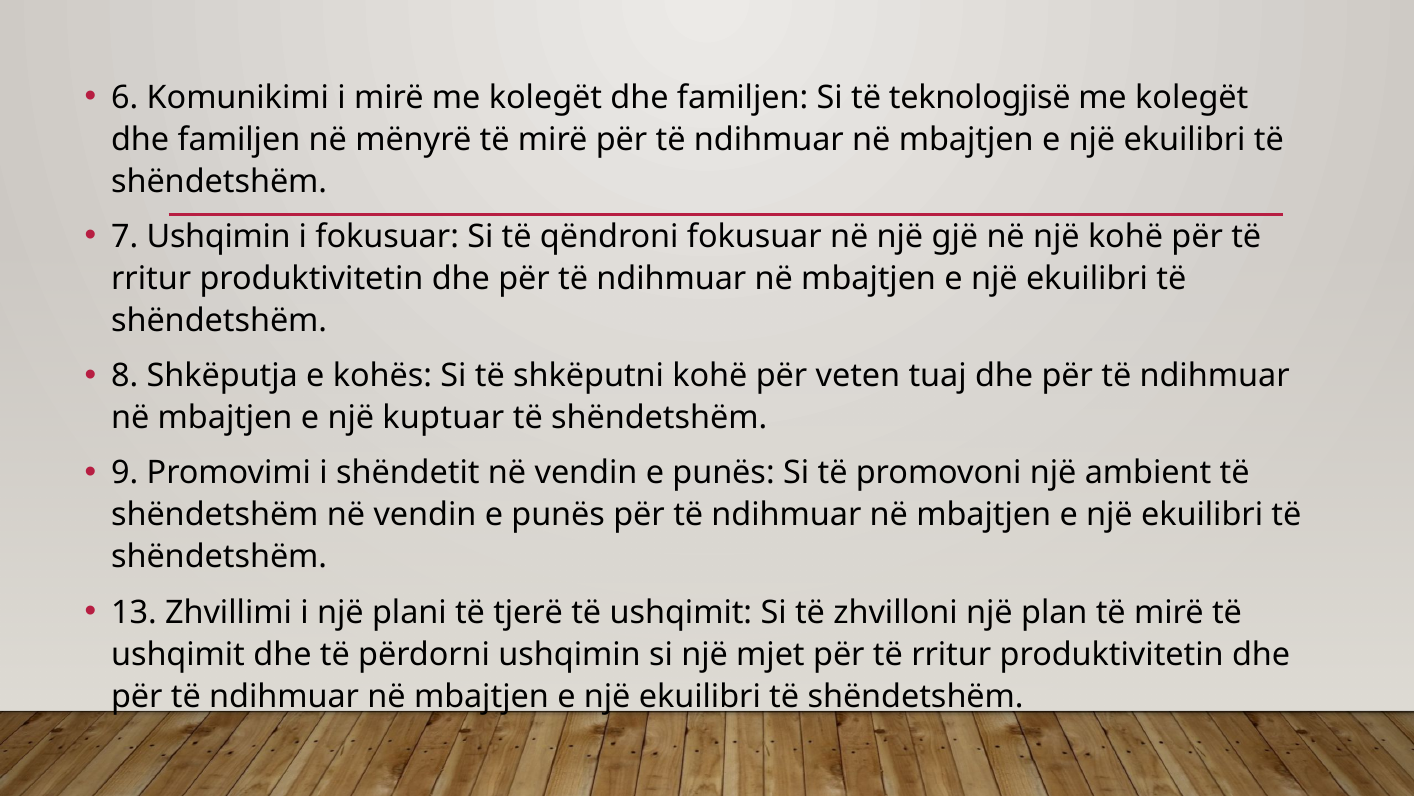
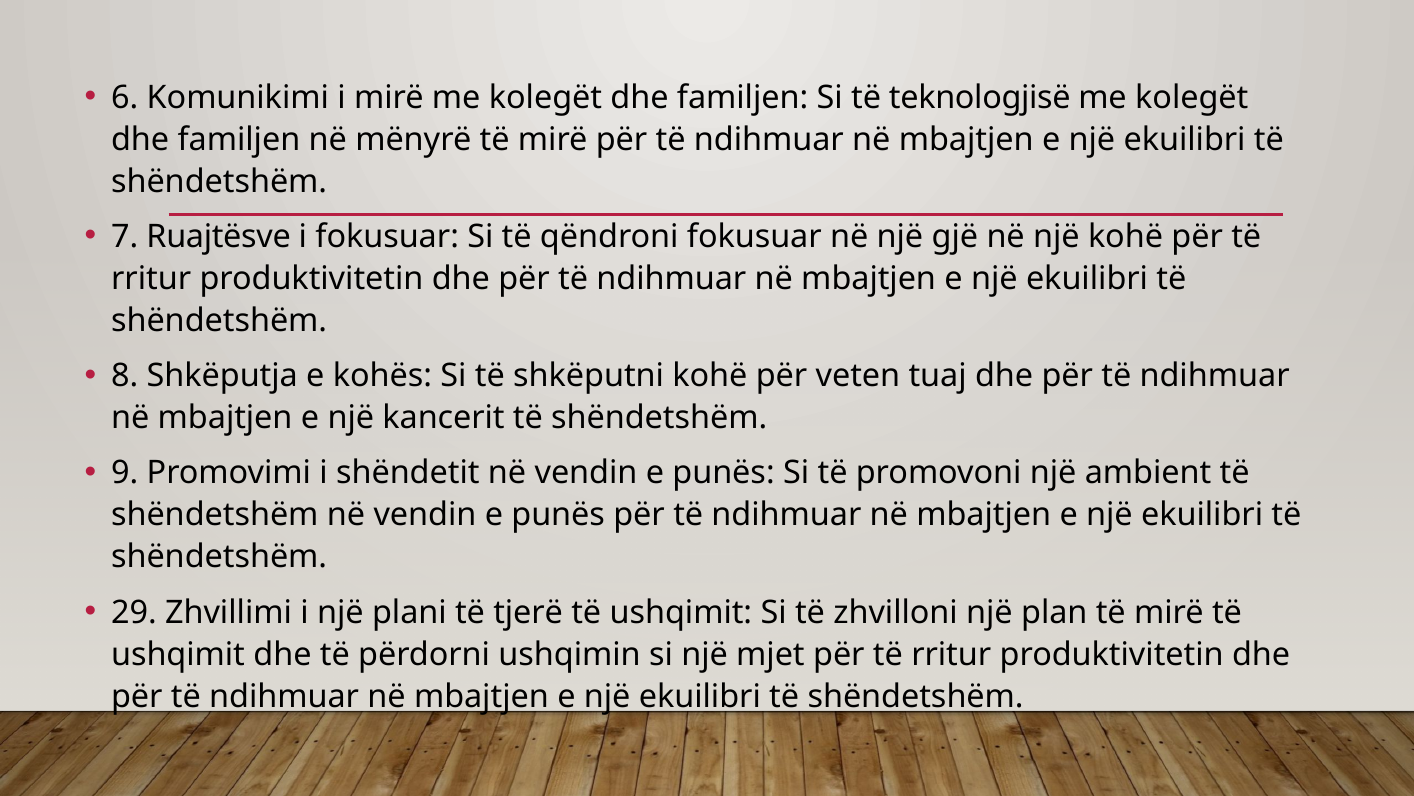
7 Ushqimin: Ushqimin -> Ruajtësve
kuptuar: kuptuar -> kancerit
13: 13 -> 29
